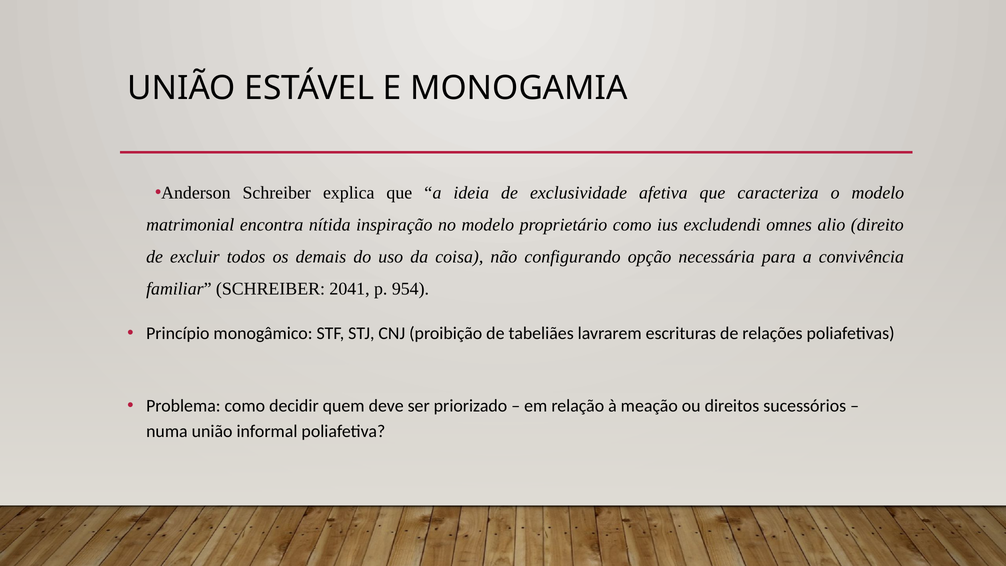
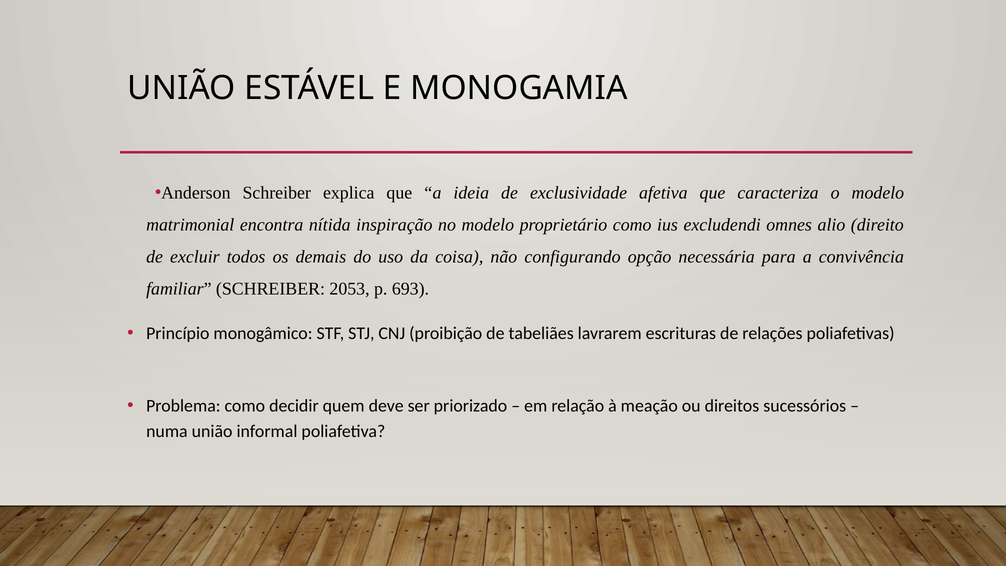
2041: 2041 -> 2053
954: 954 -> 693
